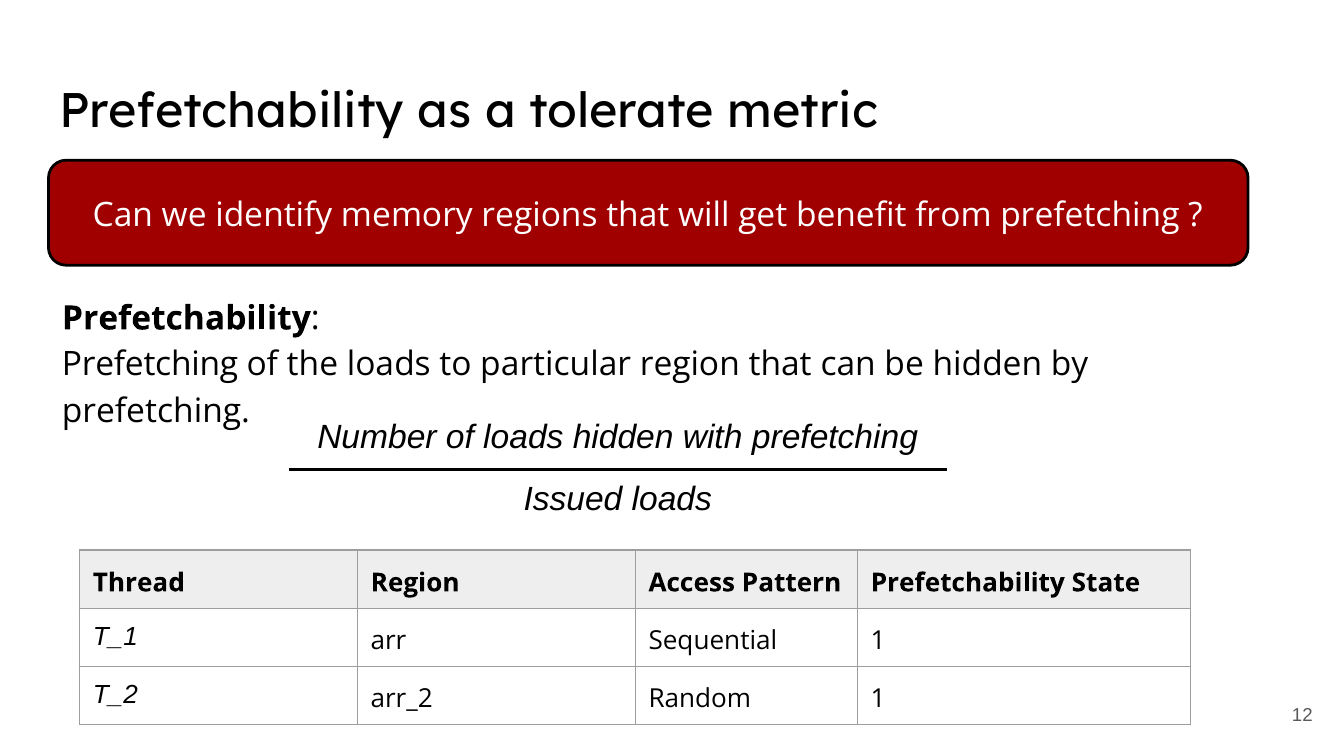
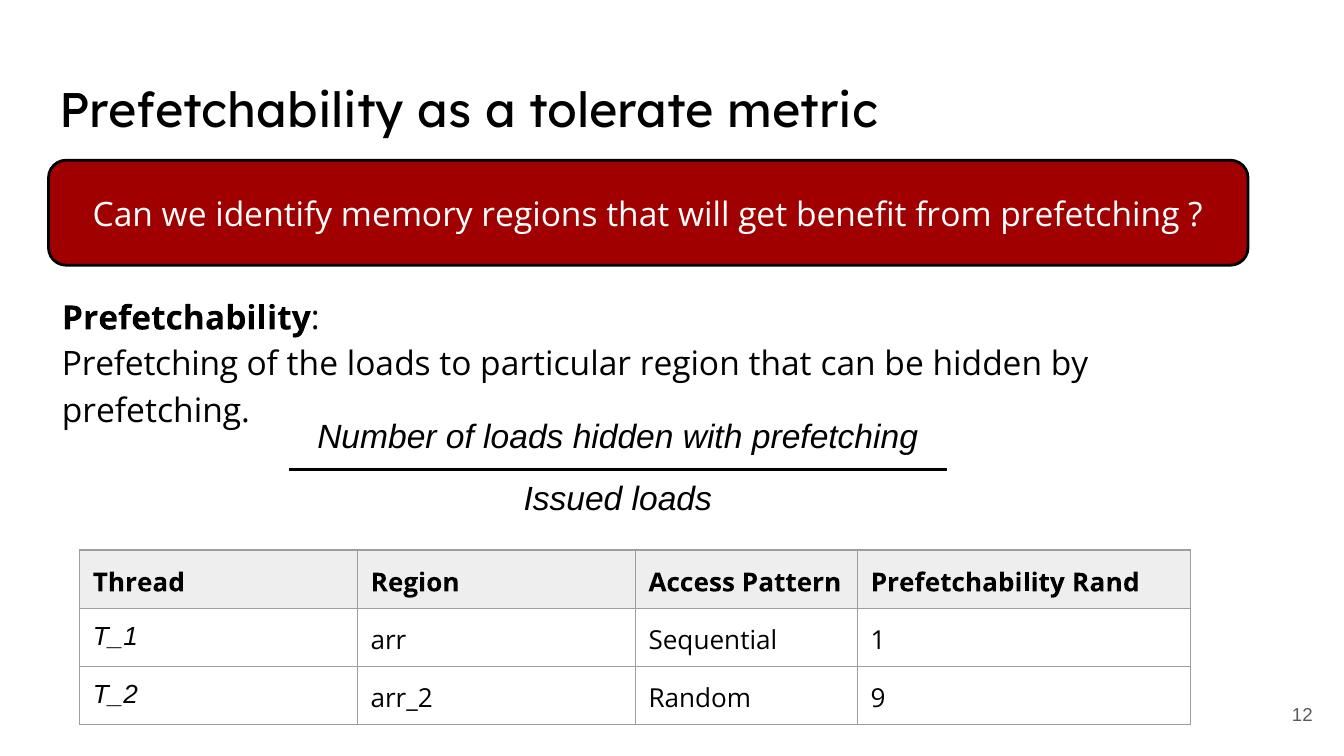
State: State -> Rand
Random 1: 1 -> 9
